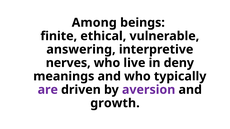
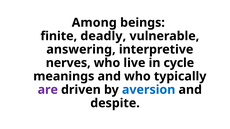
ethical: ethical -> deadly
deny: deny -> cycle
aversion colour: purple -> blue
growth: growth -> despite
